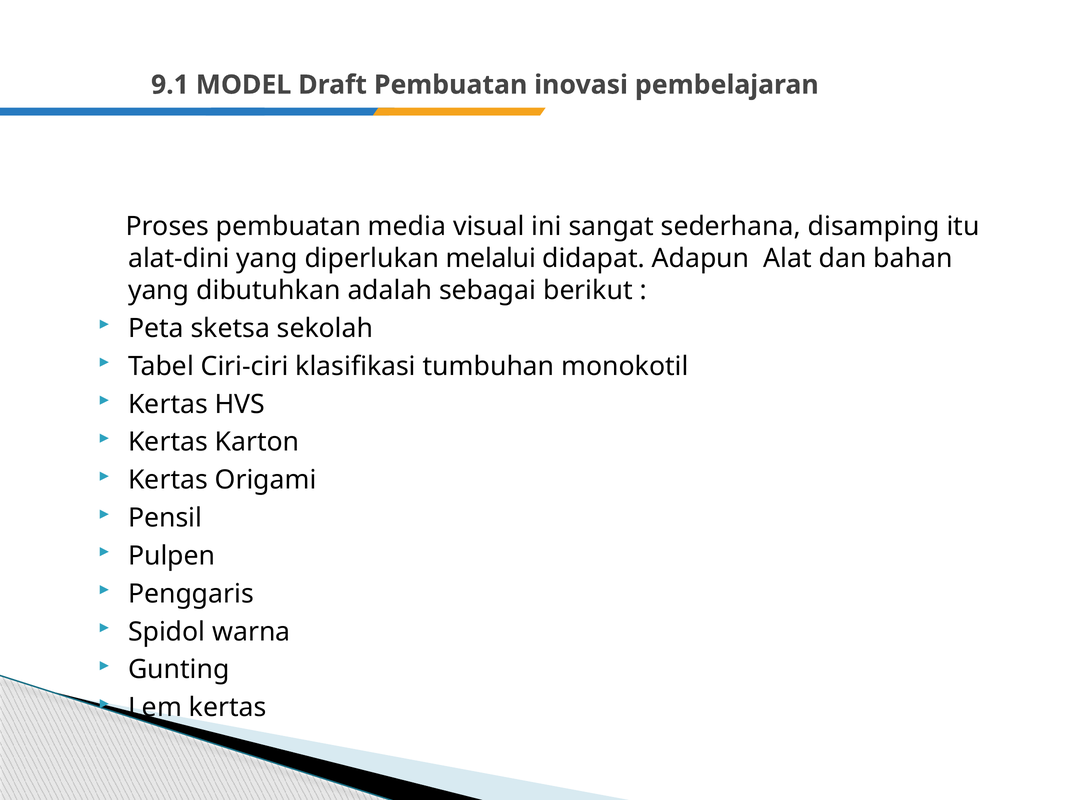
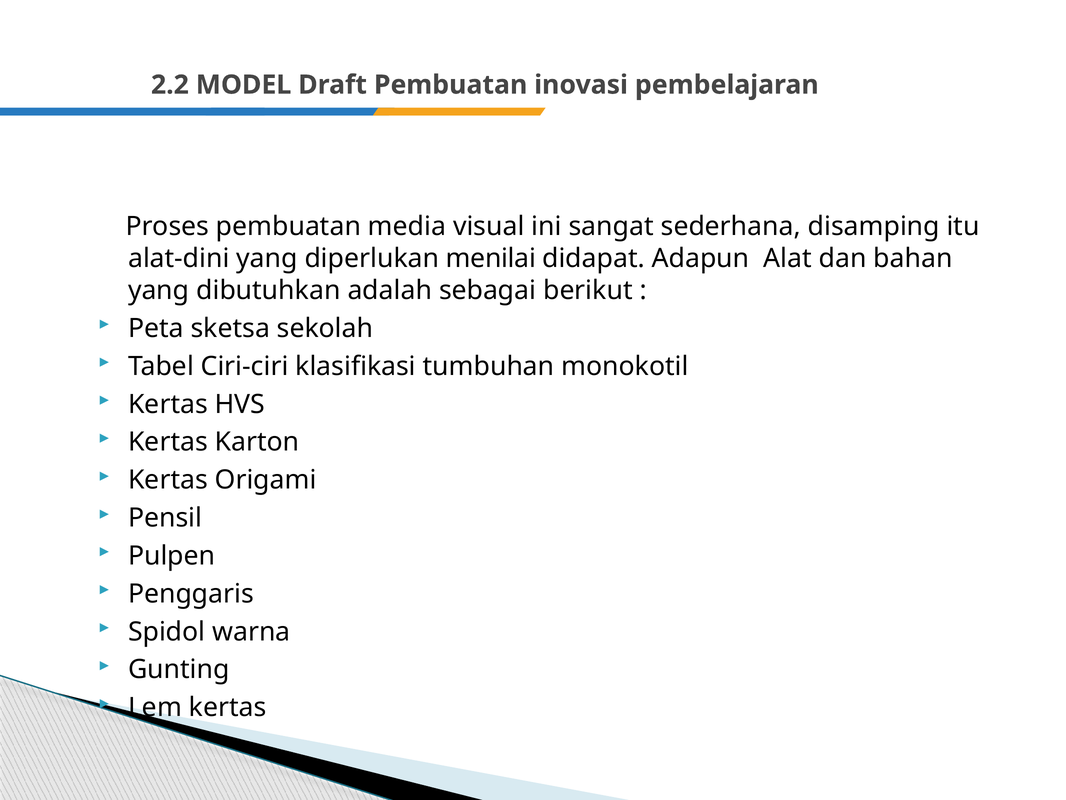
9.1: 9.1 -> 2.2
melalui: melalui -> menilai
